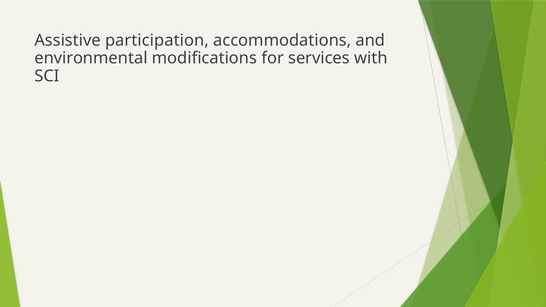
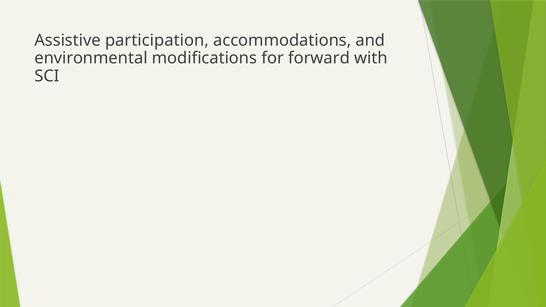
services: services -> forward
